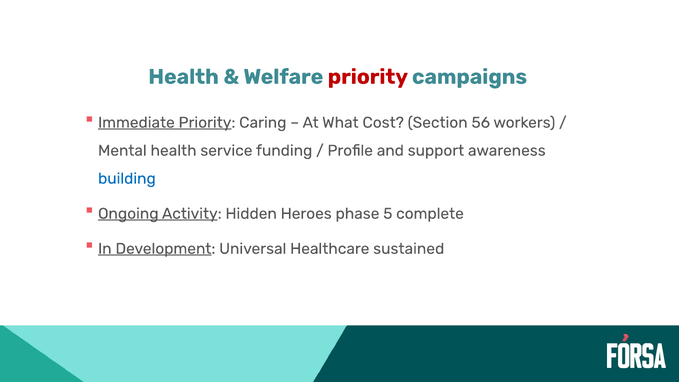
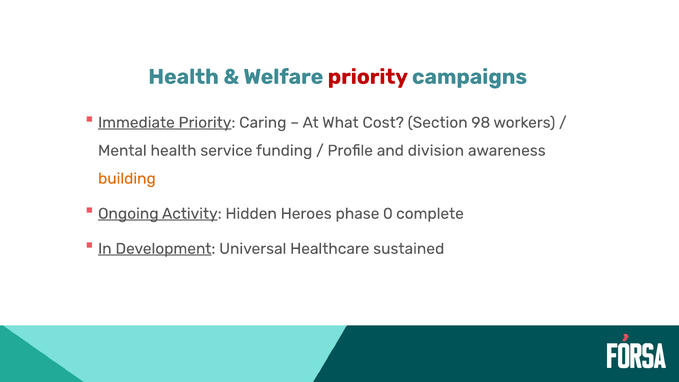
56: 56 -> 98
support: support -> division
building colour: blue -> orange
5: 5 -> 0
